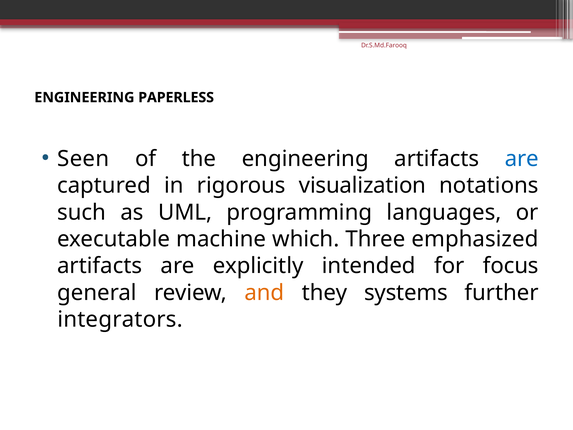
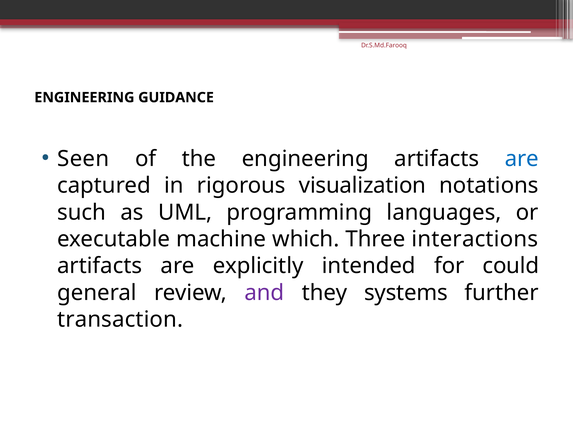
PAPERLESS: PAPERLESS -> GUIDANCE
emphasized: emphasized -> interactions
focus: focus -> could
and colour: orange -> purple
integrators: integrators -> transaction
